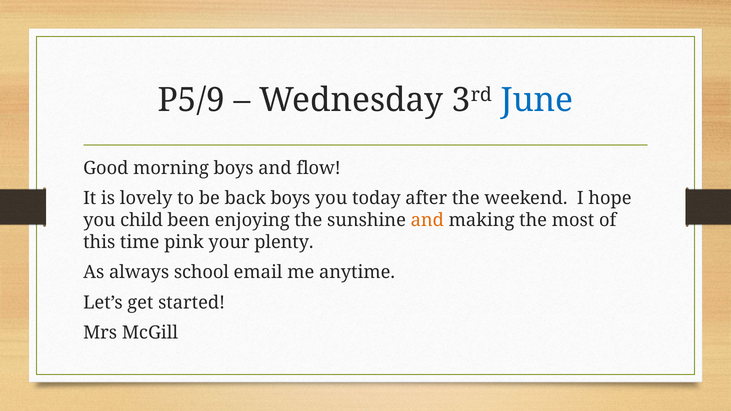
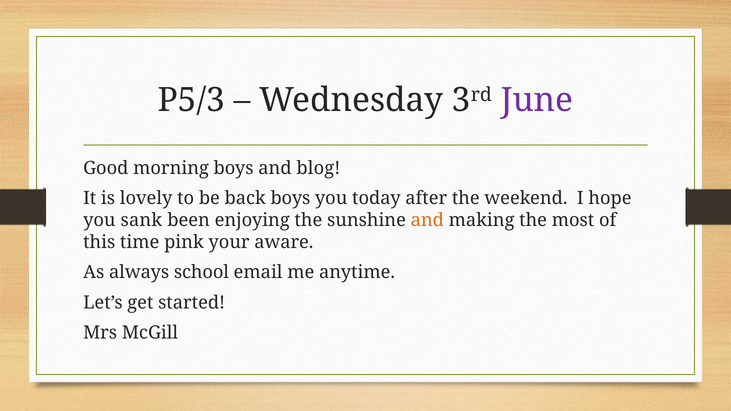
P5/9: P5/9 -> P5/3
June colour: blue -> purple
flow: flow -> blog
child: child -> sank
plenty: plenty -> aware
